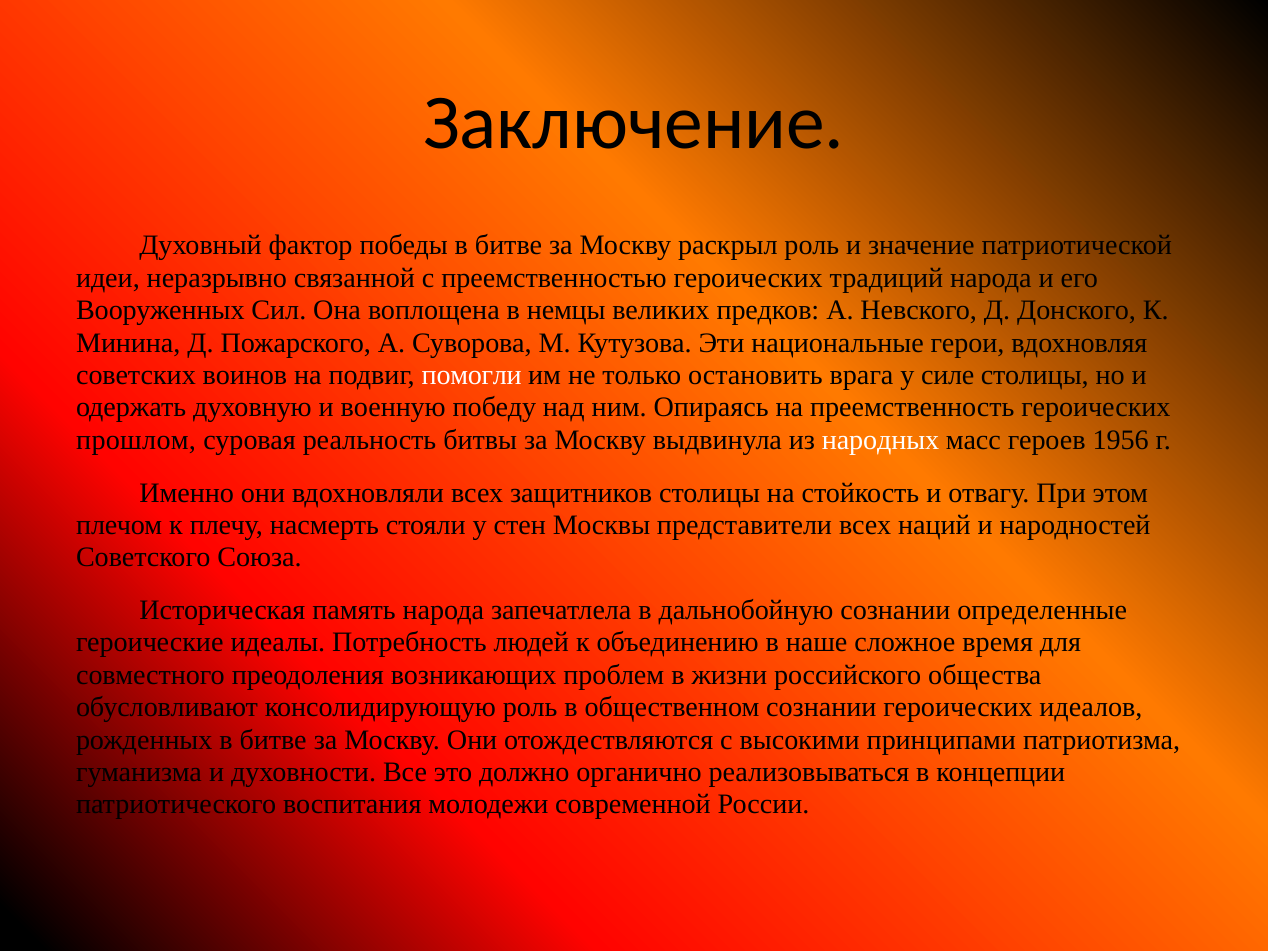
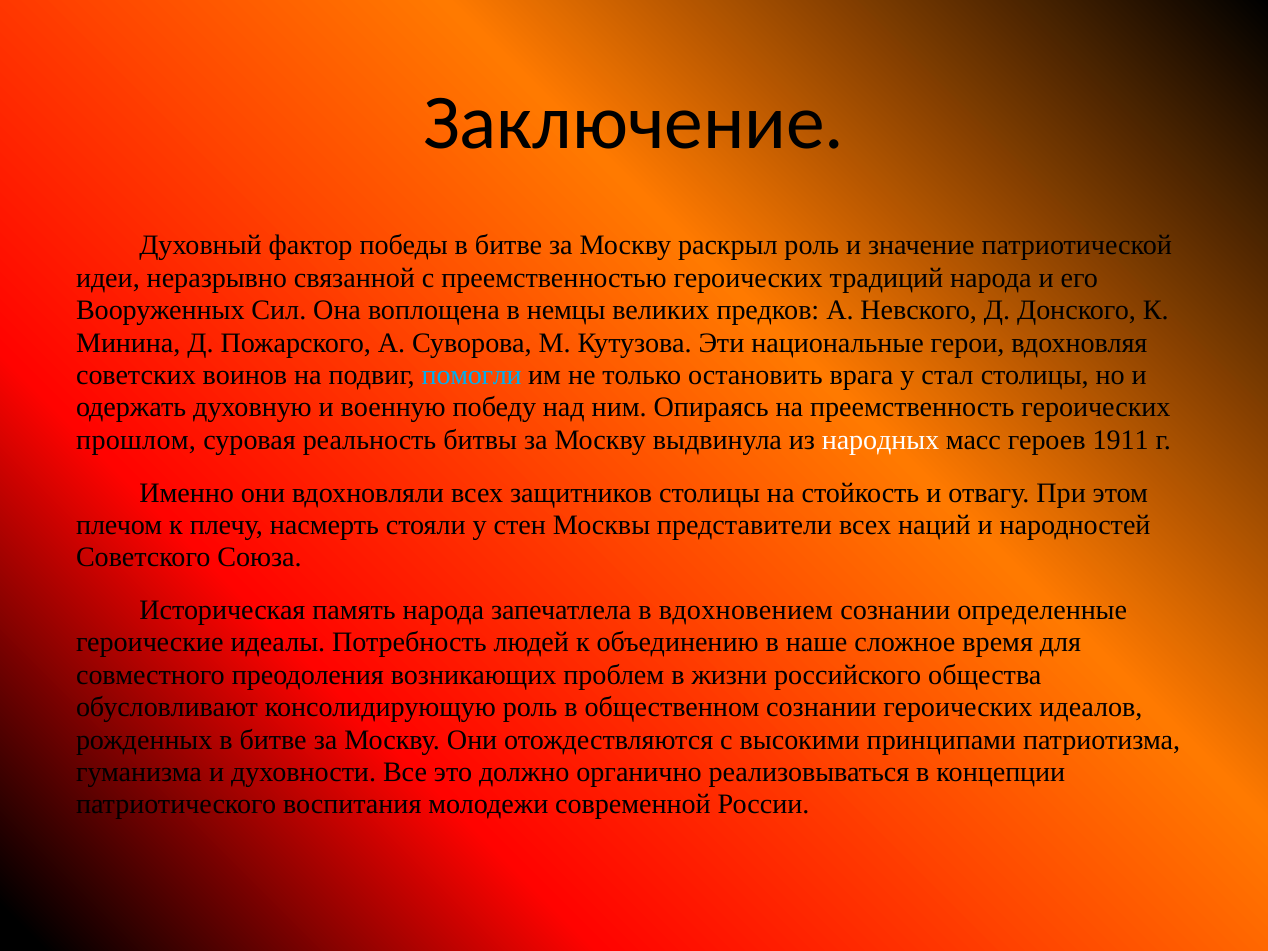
помогли colour: white -> light blue
силе: силе -> стал
1956: 1956 -> 1911
дальнобойную: дальнобойную -> вдохновением
